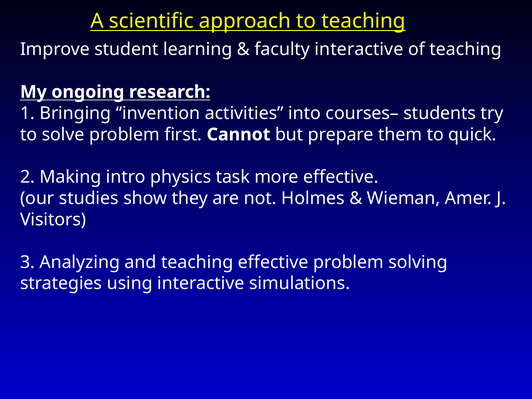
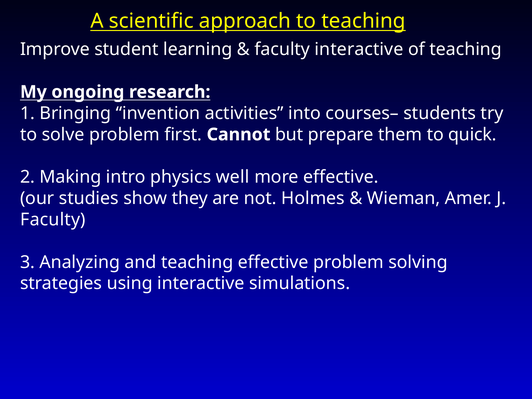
task: task -> well
Visitors at (53, 220): Visitors -> Faculty
